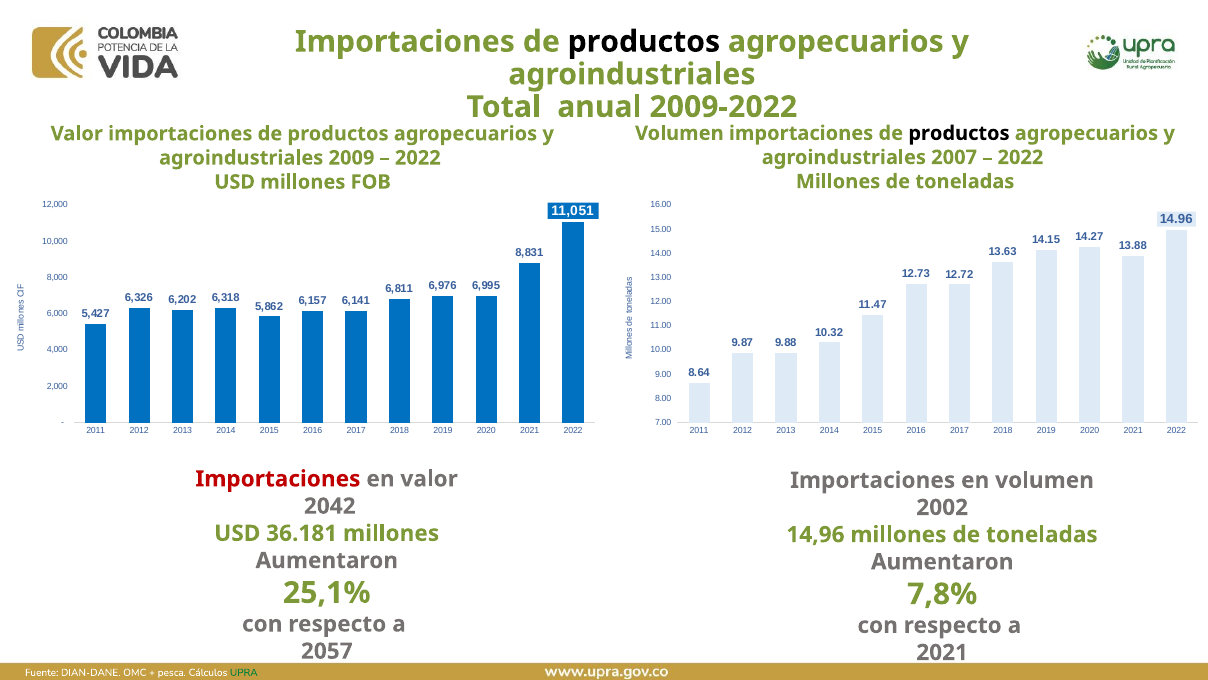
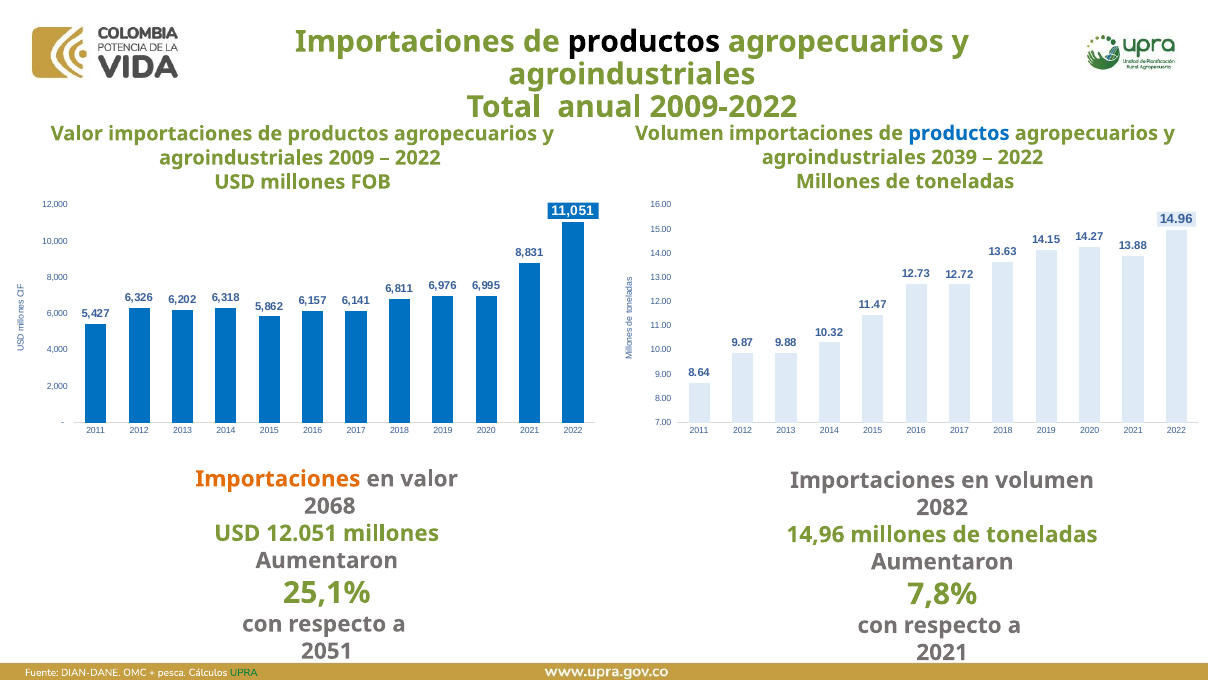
productos at (959, 133) colour: black -> blue
2007: 2007 -> 2039
Importaciones at (278, 479) colour: red -> orange
2042: 2042 -> 2068
2002: 2002 -> 2082
36.181: 36.181 -> 12.051
2057: 2057 -> 2051
